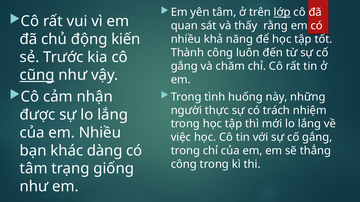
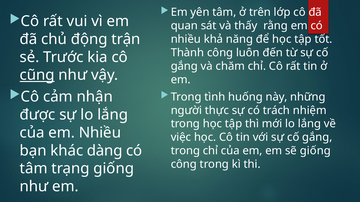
lớp underline: present -> none
kiến: kiến -> trận
sẽ thẳng: thẳng -> giống
